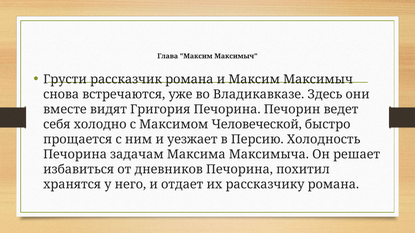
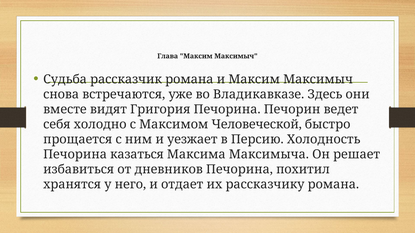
Грусти: Грусти -> Судьба
задачам: задачам -> казаться
